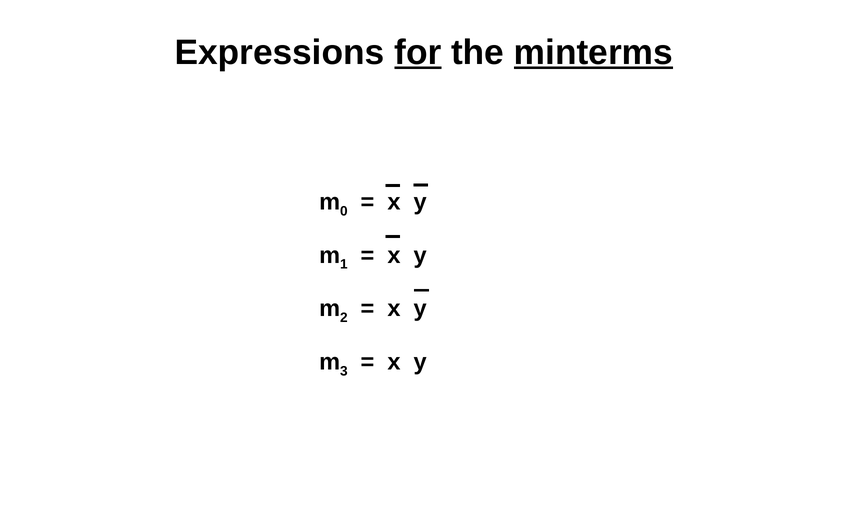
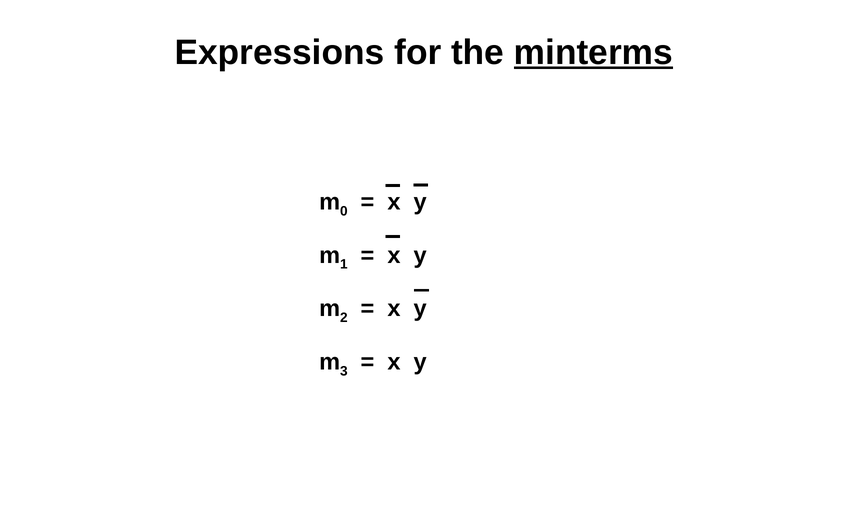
for underline: present -> none
